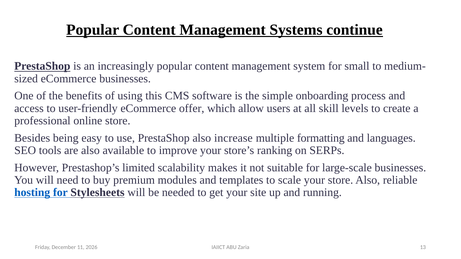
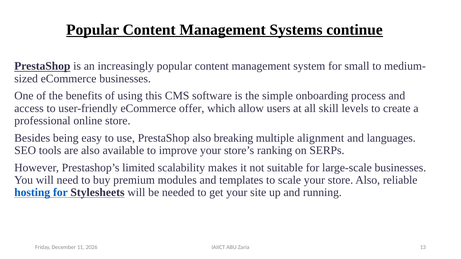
increase: increase -> breaking
formatting: formatting -> alignment
